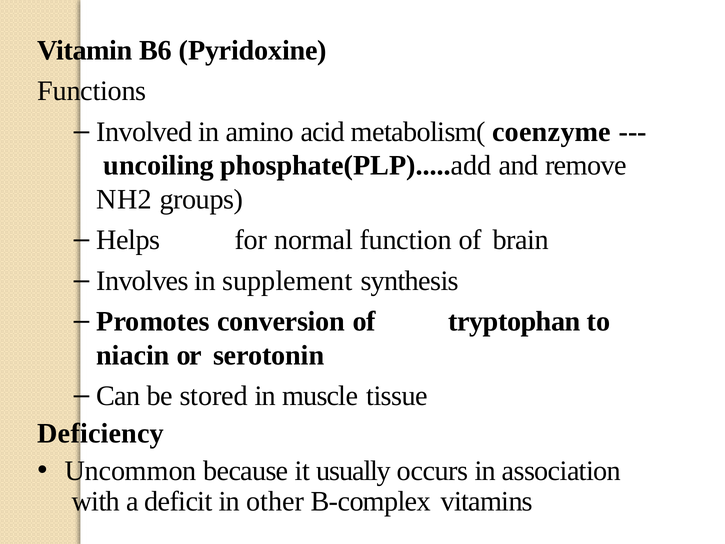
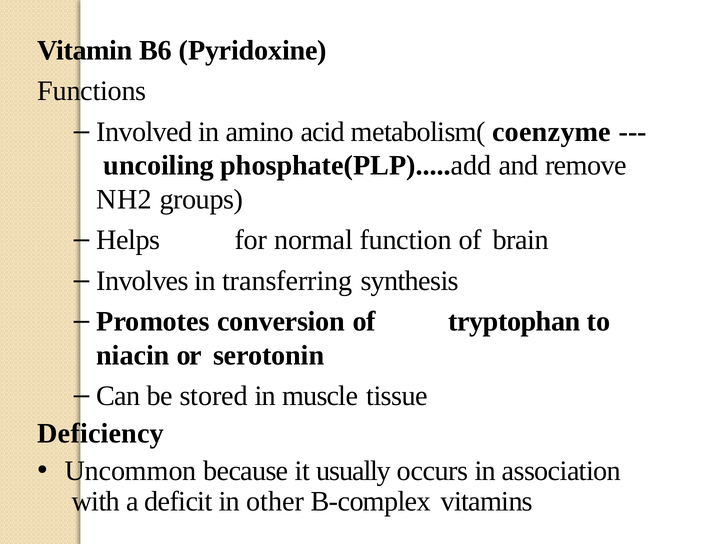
supplement: supplement -> transferring
